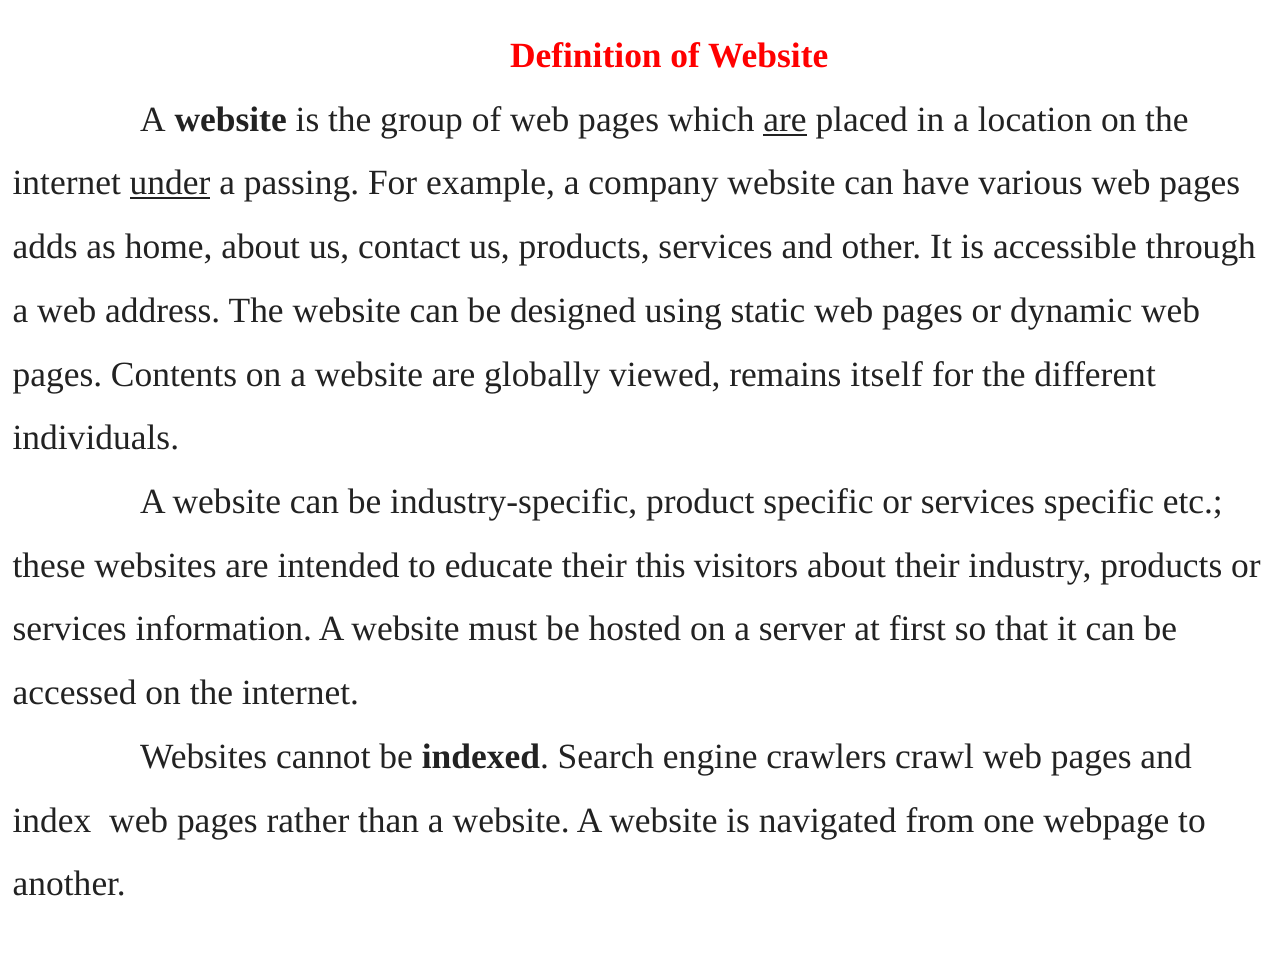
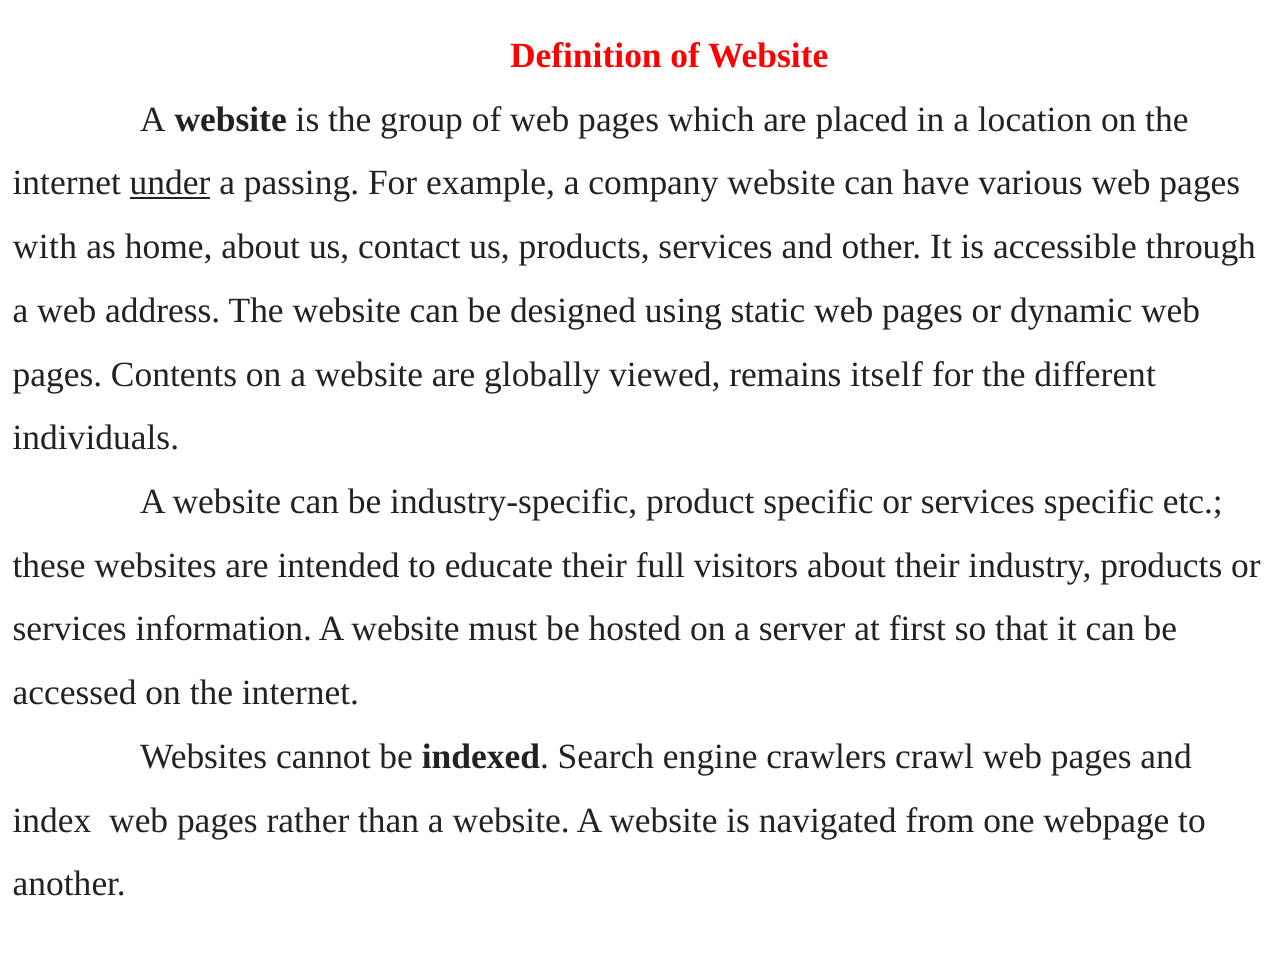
are at (785, 119) underline: present -> none
adds: adds -> with
this: this -> full
